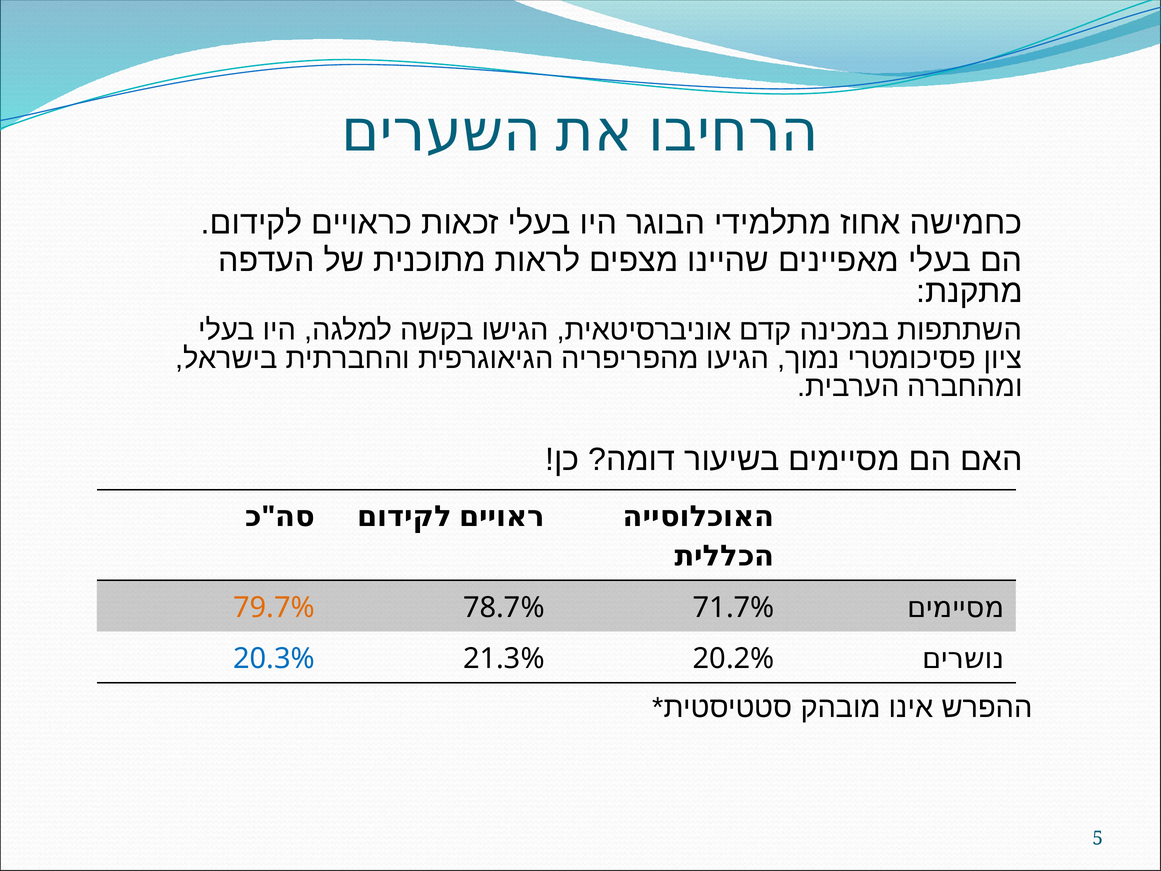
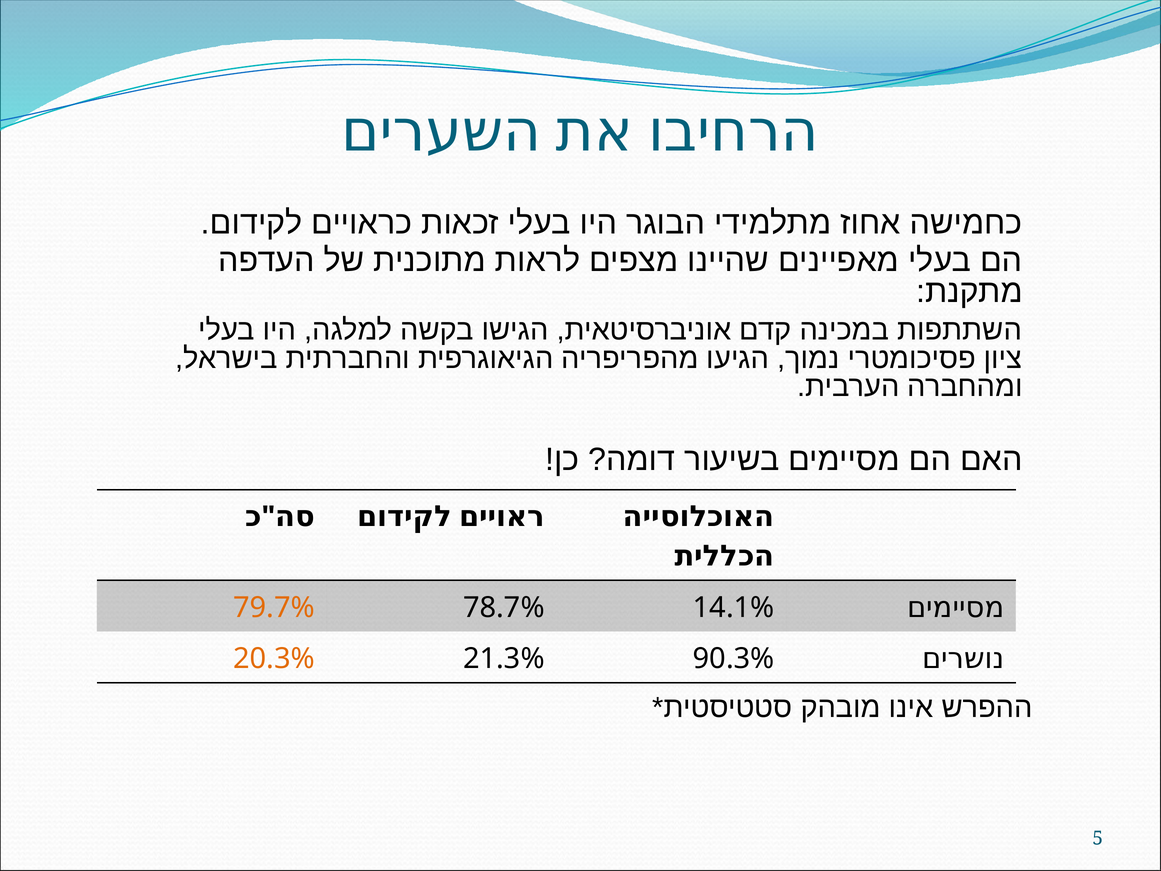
71.7%: 71.7% -> 14.1%
20.3% colour: blue -> orange
20.2%: 20.2% -> 90.3%
